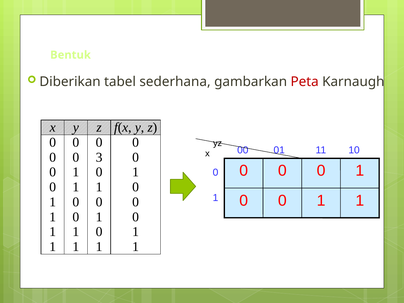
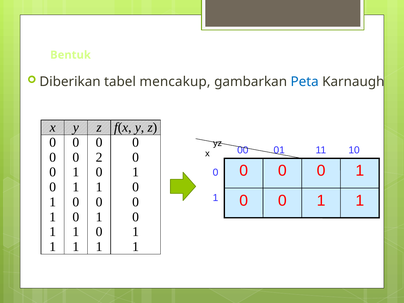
sederhana: sederhana -> mencakup
Peta colour: red -> blue
3: 3 -> 2
